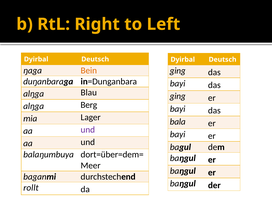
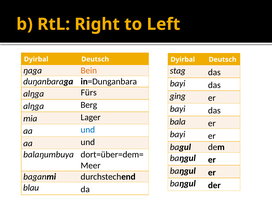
ging at (178, 71): ging -> stag
Blau: Blau -> Fürs
und at (88, 130) colour: purple -> blue
rollt: rollt -> blau
